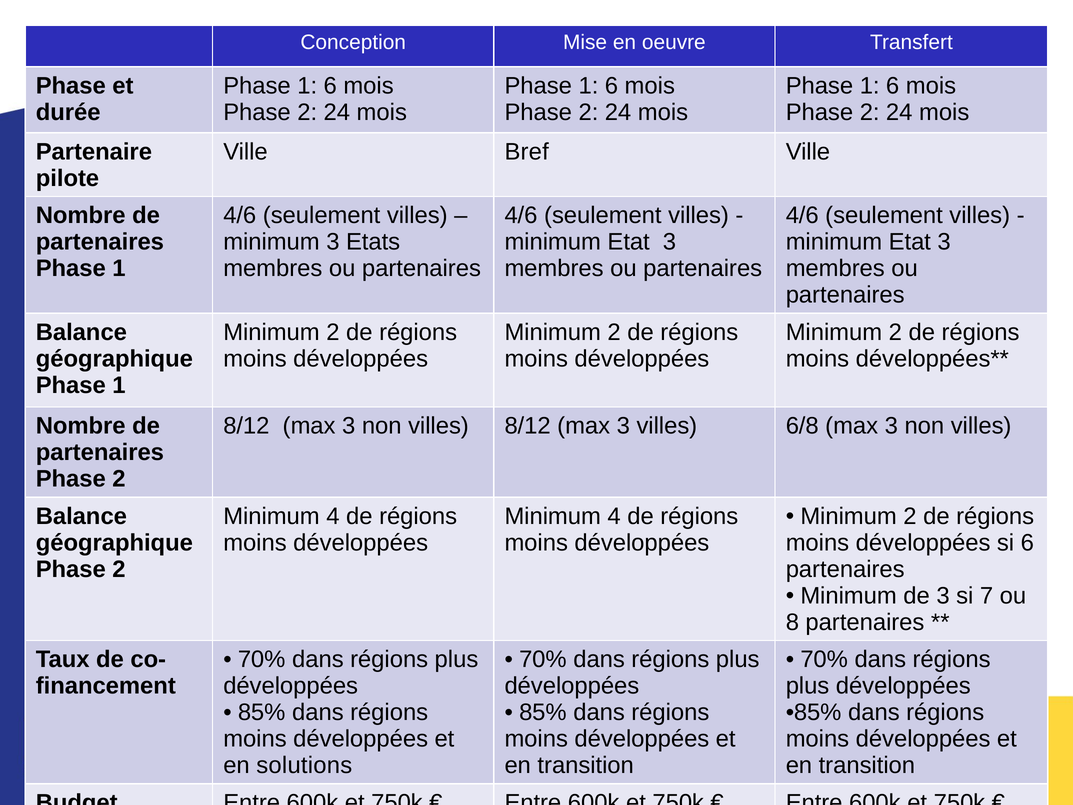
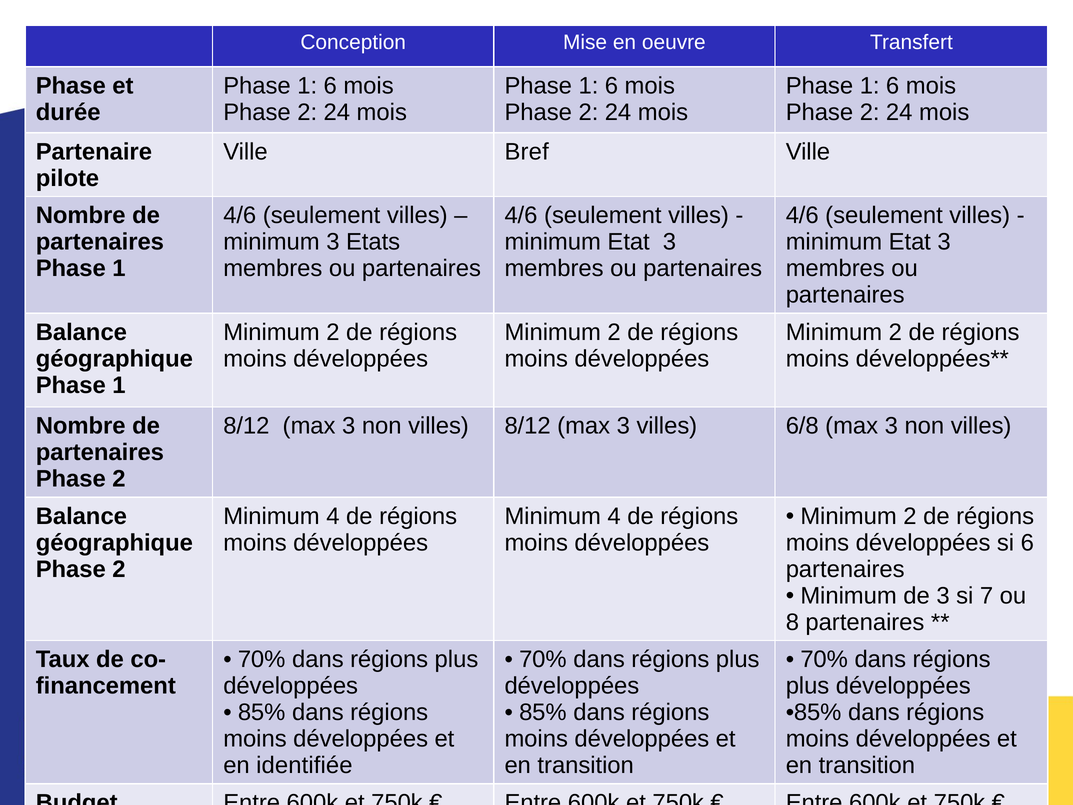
solutions: solutions -> identifiée
